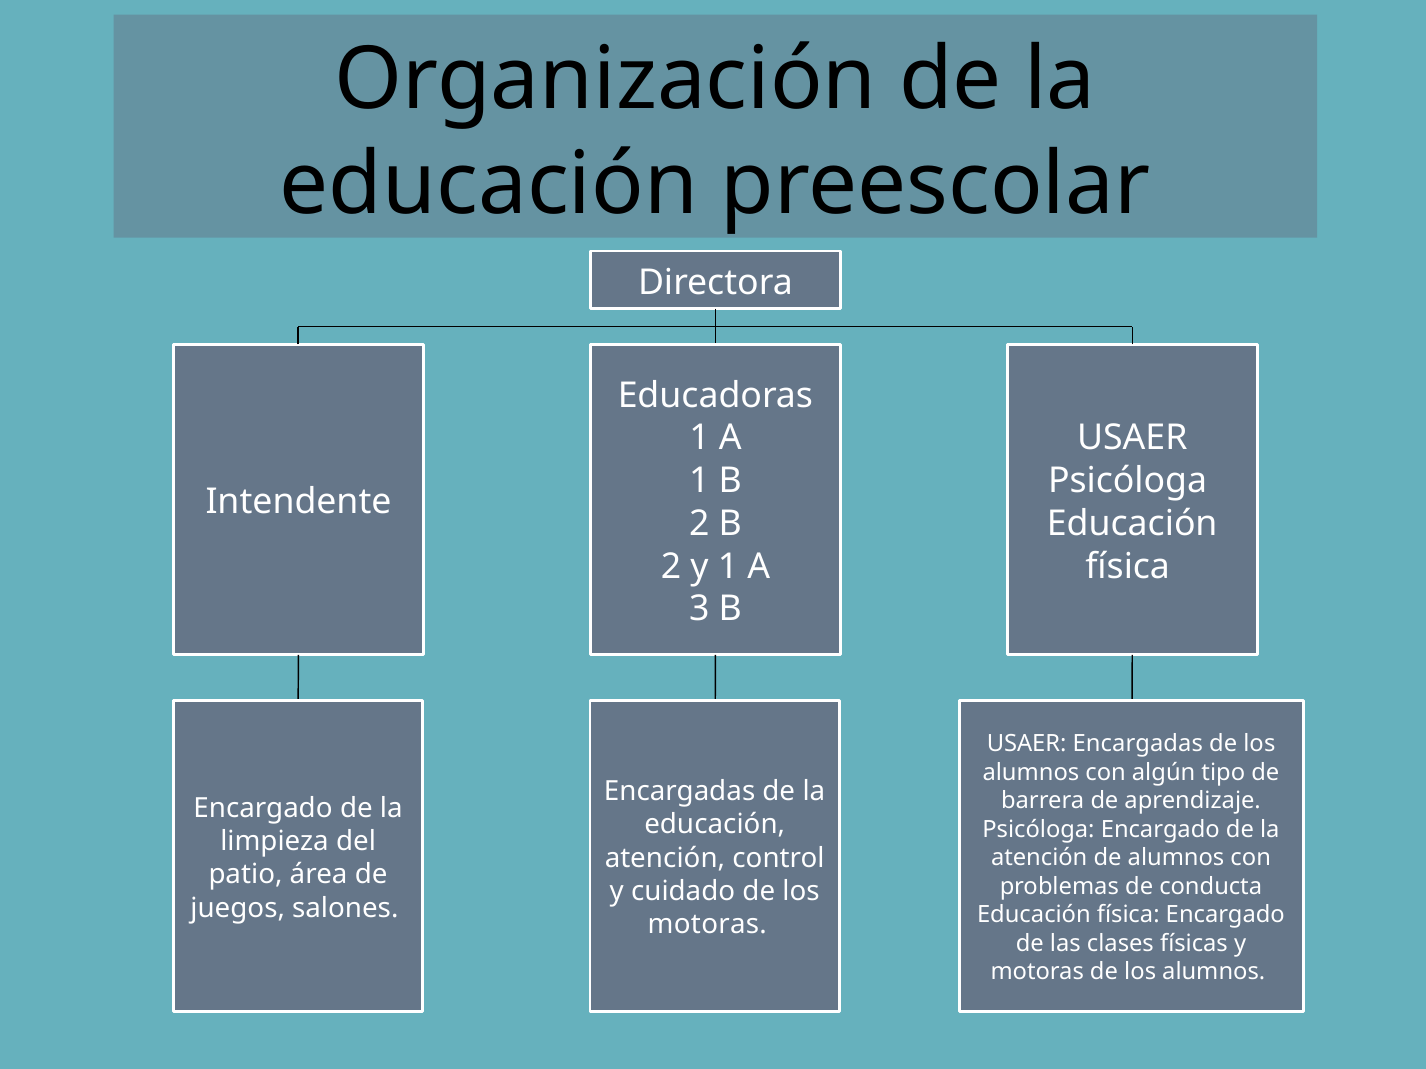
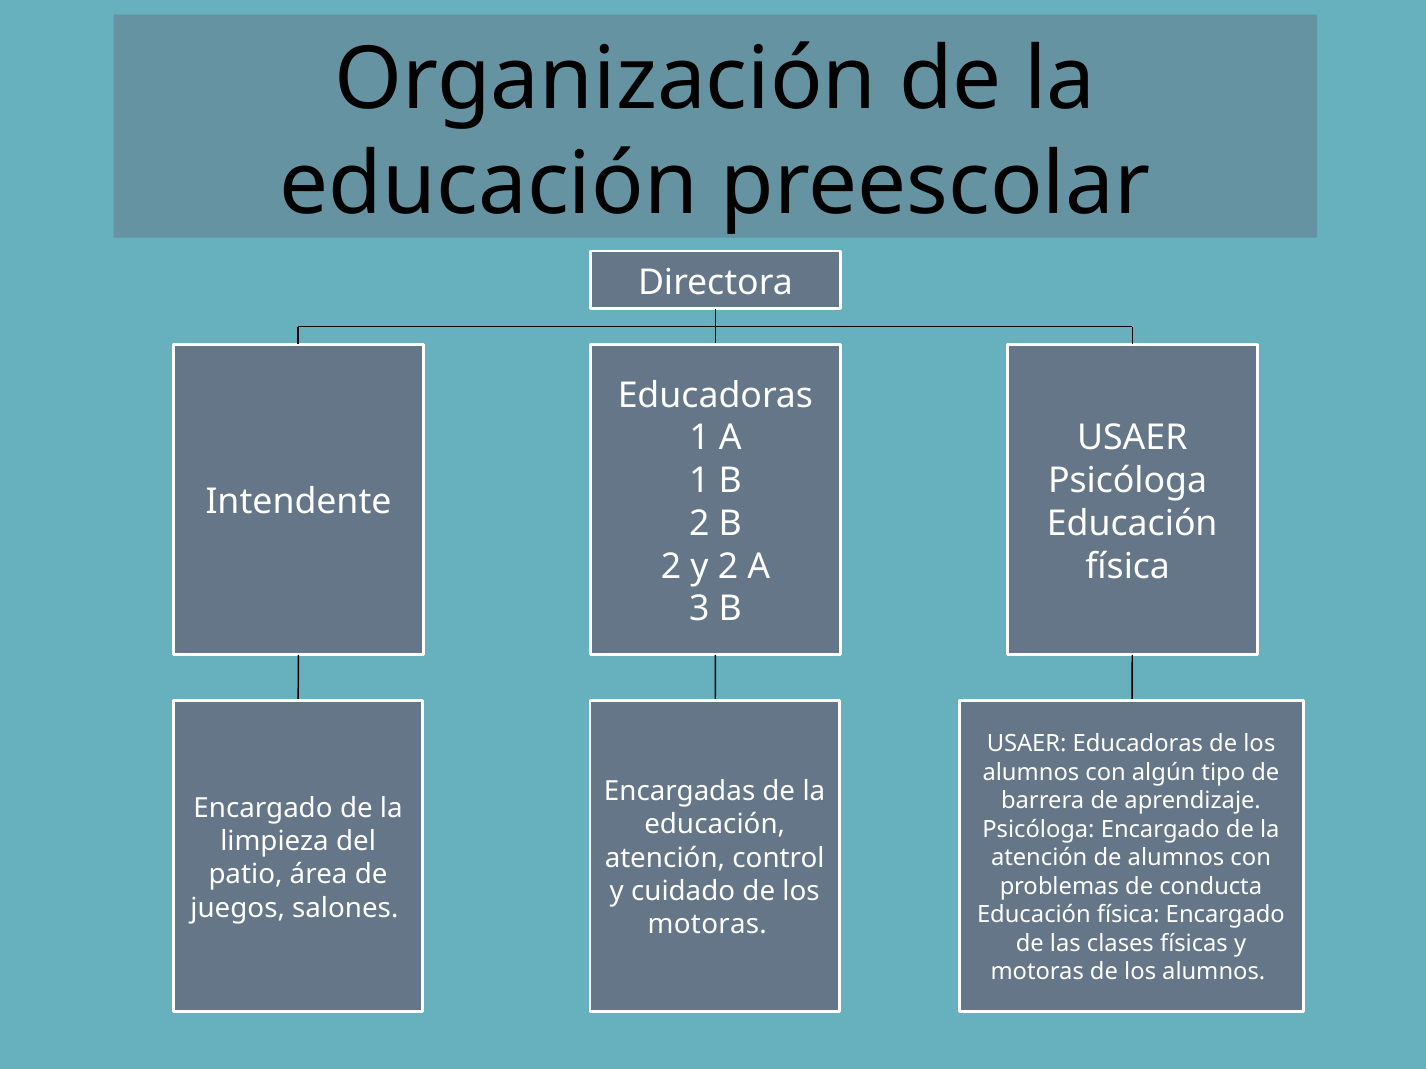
y 1: 1 -> 2
USAER Encargadas: Encargadas -> Educadoras
